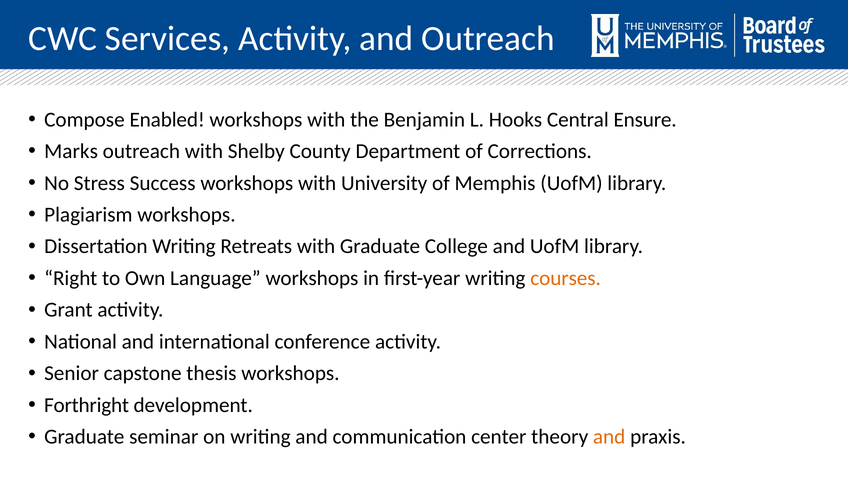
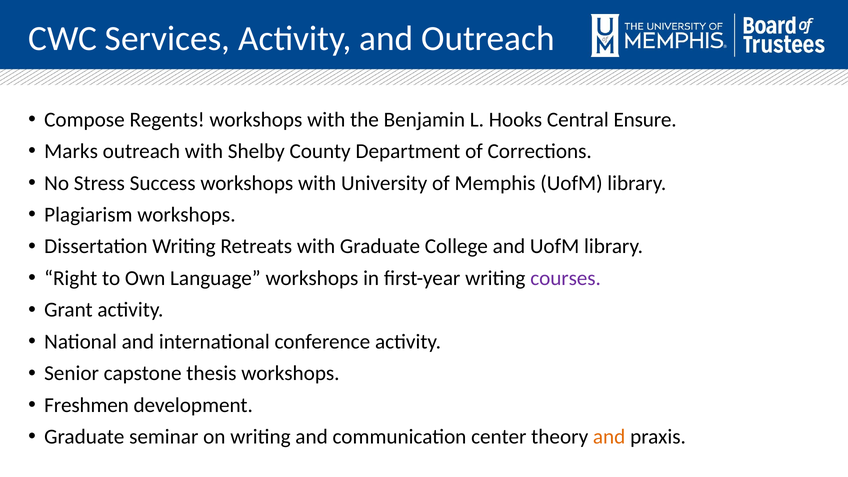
Enabled: Enabled -> Regents
courses colour: orange -> purple
Forthright: Forthright -> Freshmen
